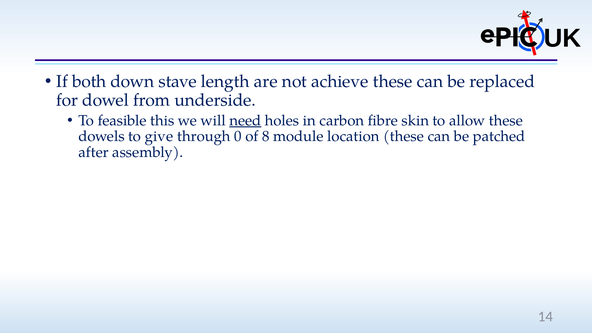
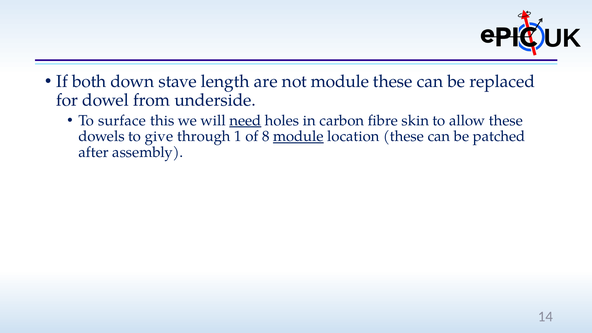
not achieve: achieve -> module
feasible: feasible -> surface
0: 0 -> 1
module at (298, 136) underline: none -> present
